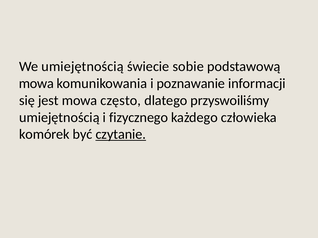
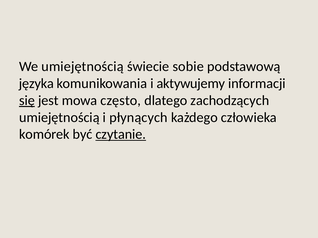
mowa at (36, 84): mowa -> języka
poznawanie: poznawanie -> aktywujemy
się underline: none -> present
przyswoiliśmy: przyswoiliśmy -> zachodzących
fizycznego: fizycznego -> płynących
